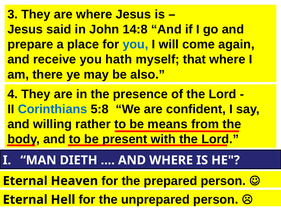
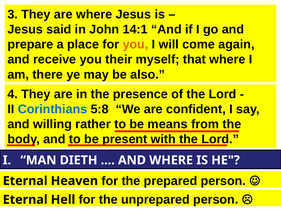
14:8: 14:8 -> 14:1
you at (135, 44) colour: blue -> orange
hath: hath -> their
